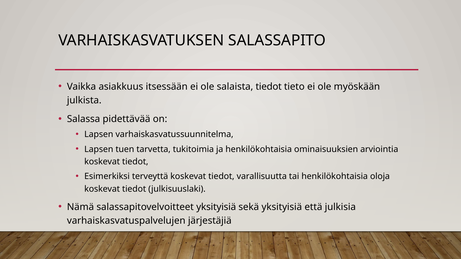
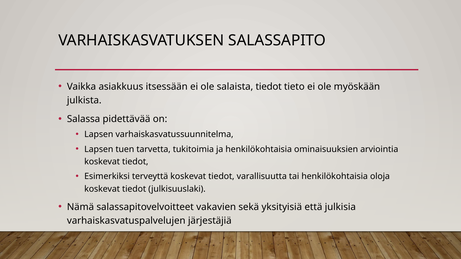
salassapitovelvoitteet yksityisiä: yksityisiä -> vakavien
